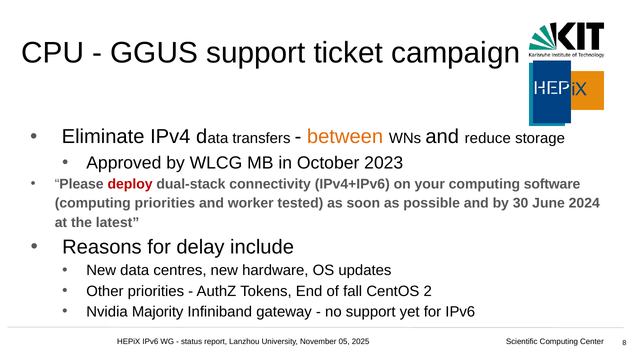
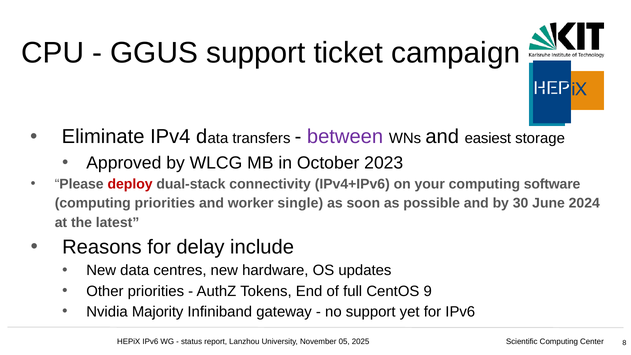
between colour: orange -> purple
reduce: reduce -> easiest
tested: tested -> single
fall: fall -> full
2: 2 -> 9
